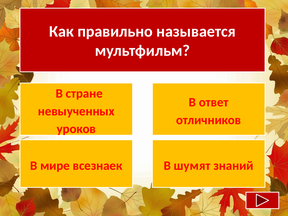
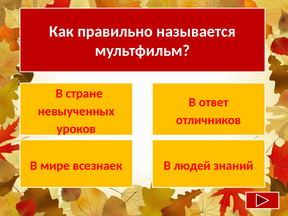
шумят: шумят -> людей
